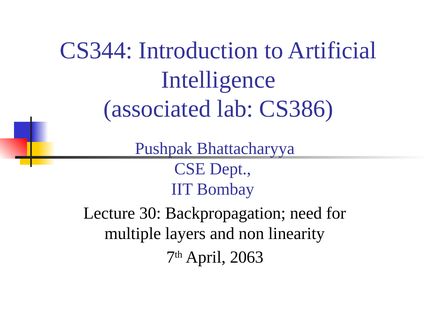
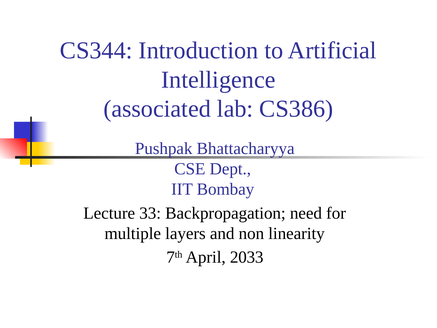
30: 30 -> 33
2063: 2063 -> 2033
